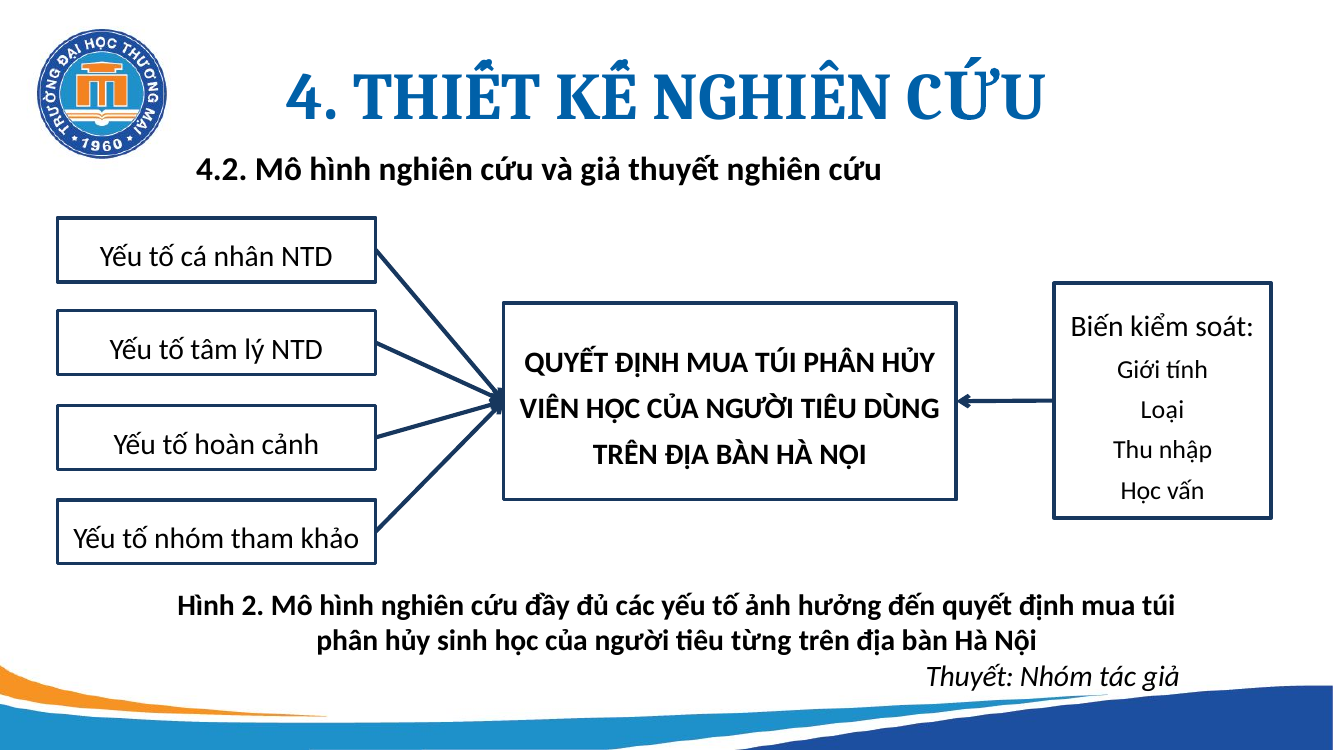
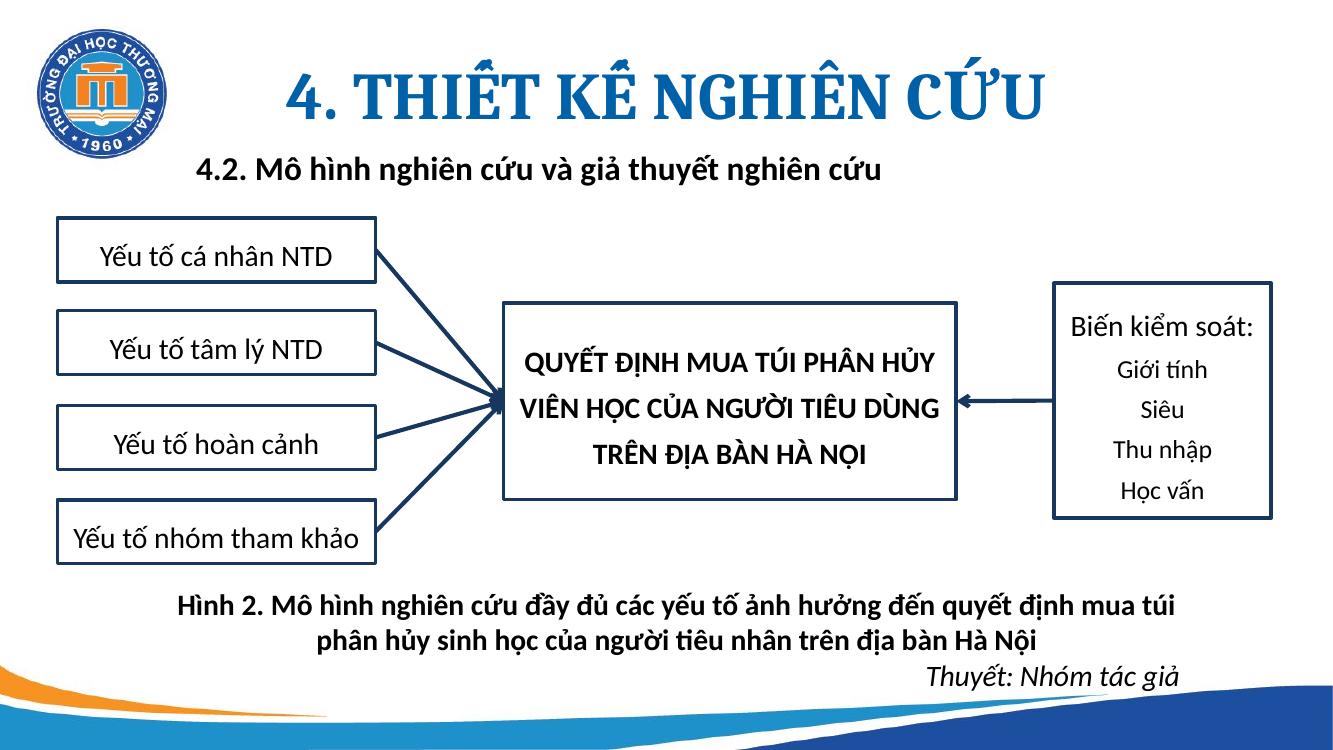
Loại: Loại -> Siêu
tiêu từng: từng -> nhân
